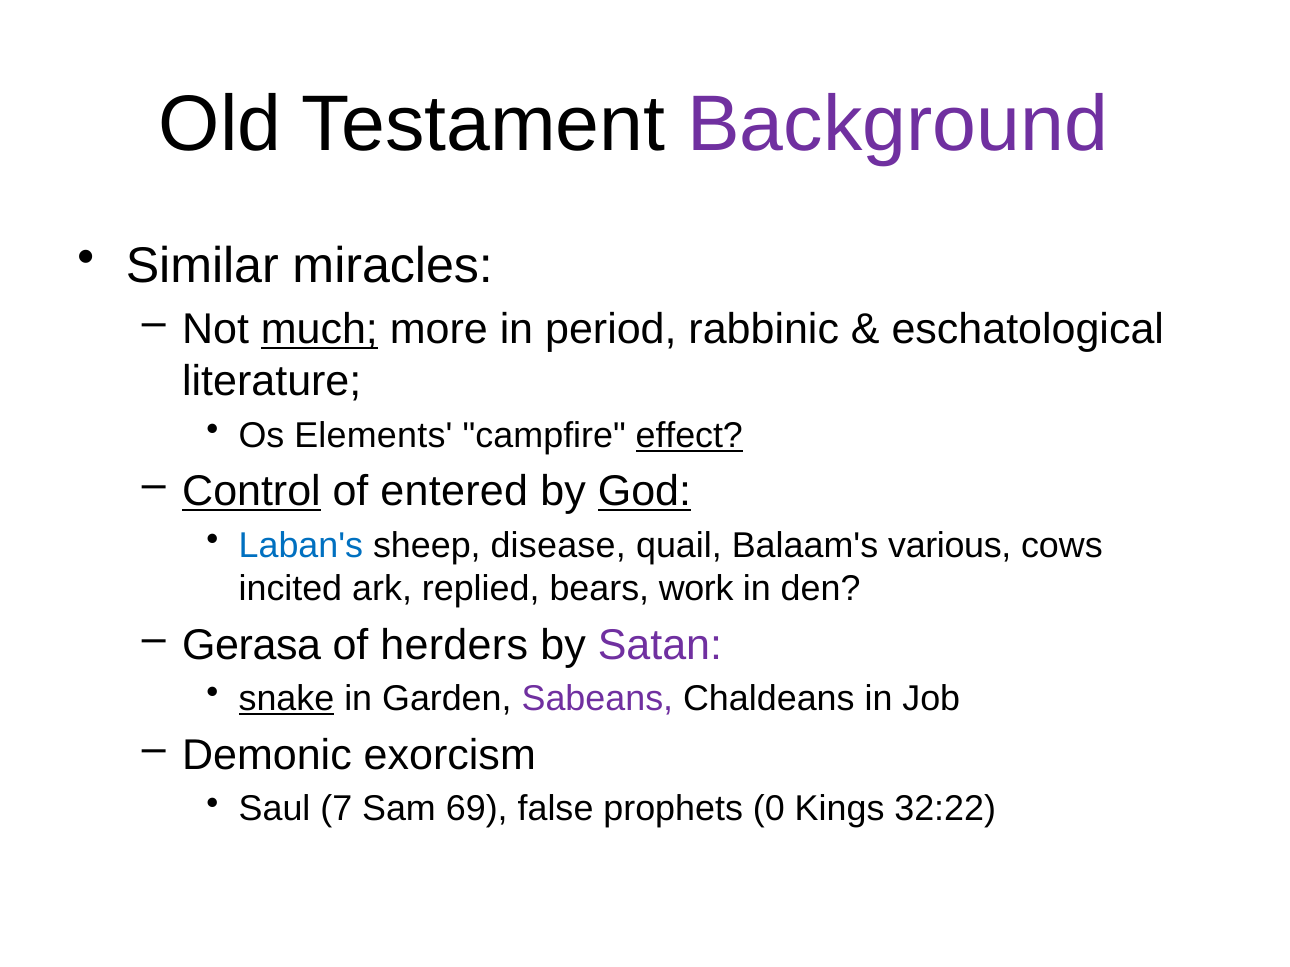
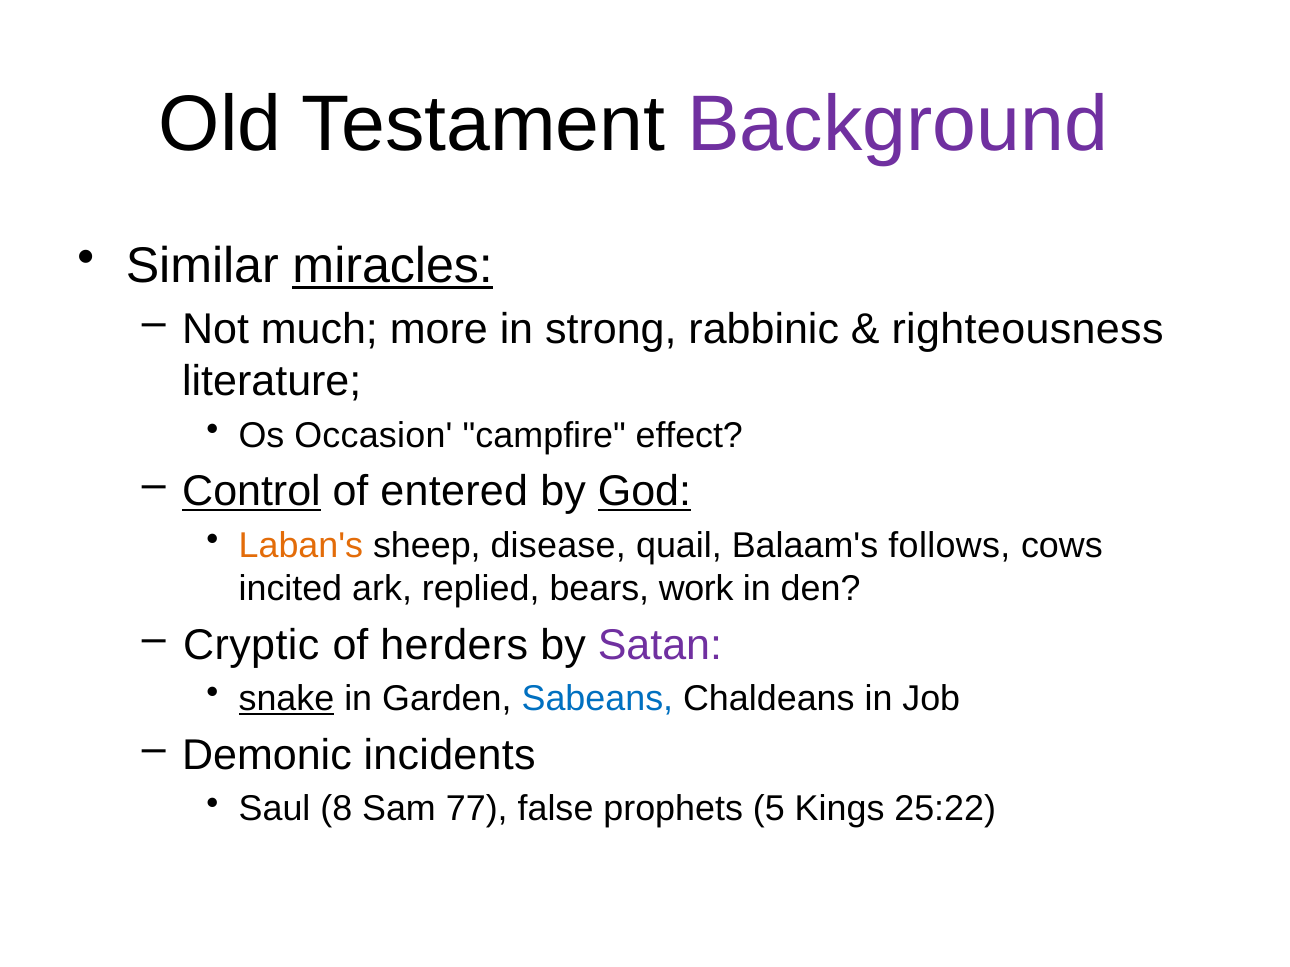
miracles underline: none -> present
much underline: present -> none
period: period -> strong
eschatological: eschatological -> righteousness
Elements: Elements -> Occasion
effect underline: present -> none
Laban's colour: blue -> orange
various: various -> follows
Gerasa: Gerasa -> Cryptic
Sabeans colour: purple -> blue
exorcism: exorcism -> incidents
7: 7 -> 8
69: 69 -> 77
0: 0 -> 5
32:22: 32:22 -> 25:22
